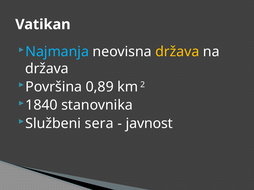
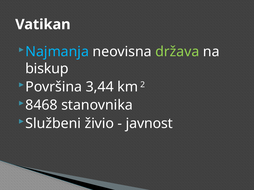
država at (177, 52) colour: yellow -> light green
država at (47, 69): država -> biskup
0,89: 0,89 -> 3,44
1840: 1840 -> 8468
sera: sera -> živio
